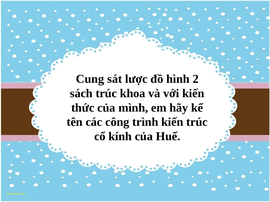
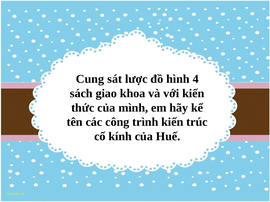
2: 2 -> 4
sách trúc: trúc -> giao
